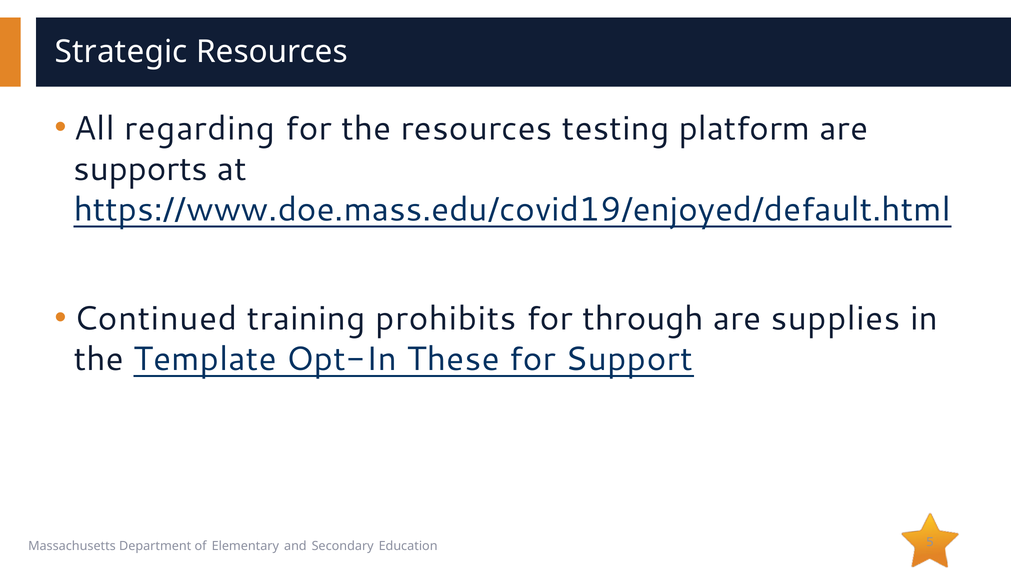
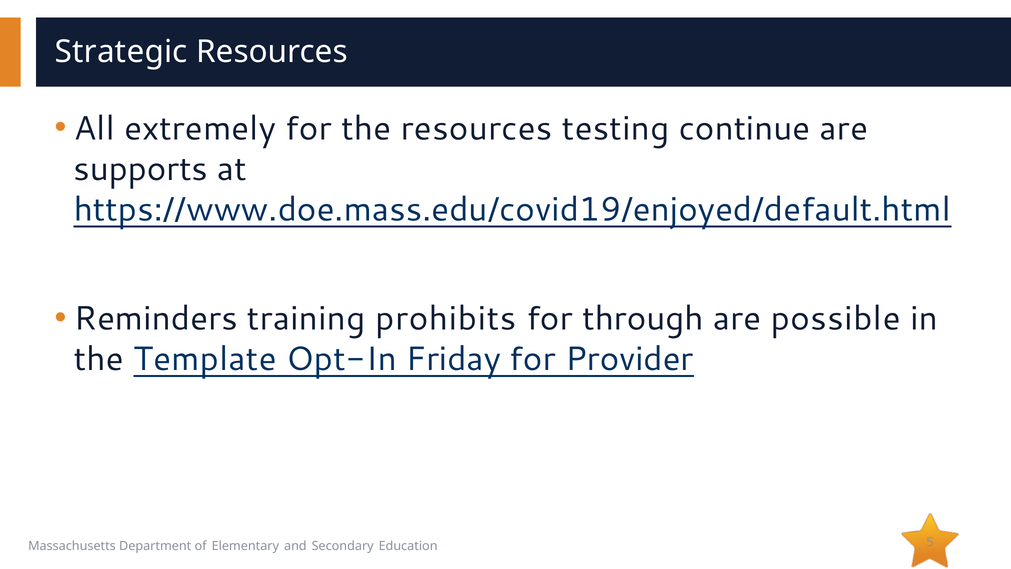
regarding: regarding -> extremely
platform: platform -> continue
Continued: Continued -> Reminders
supplies: supplies -> possible
These: These -> Friday
Support: Support -> Provider
